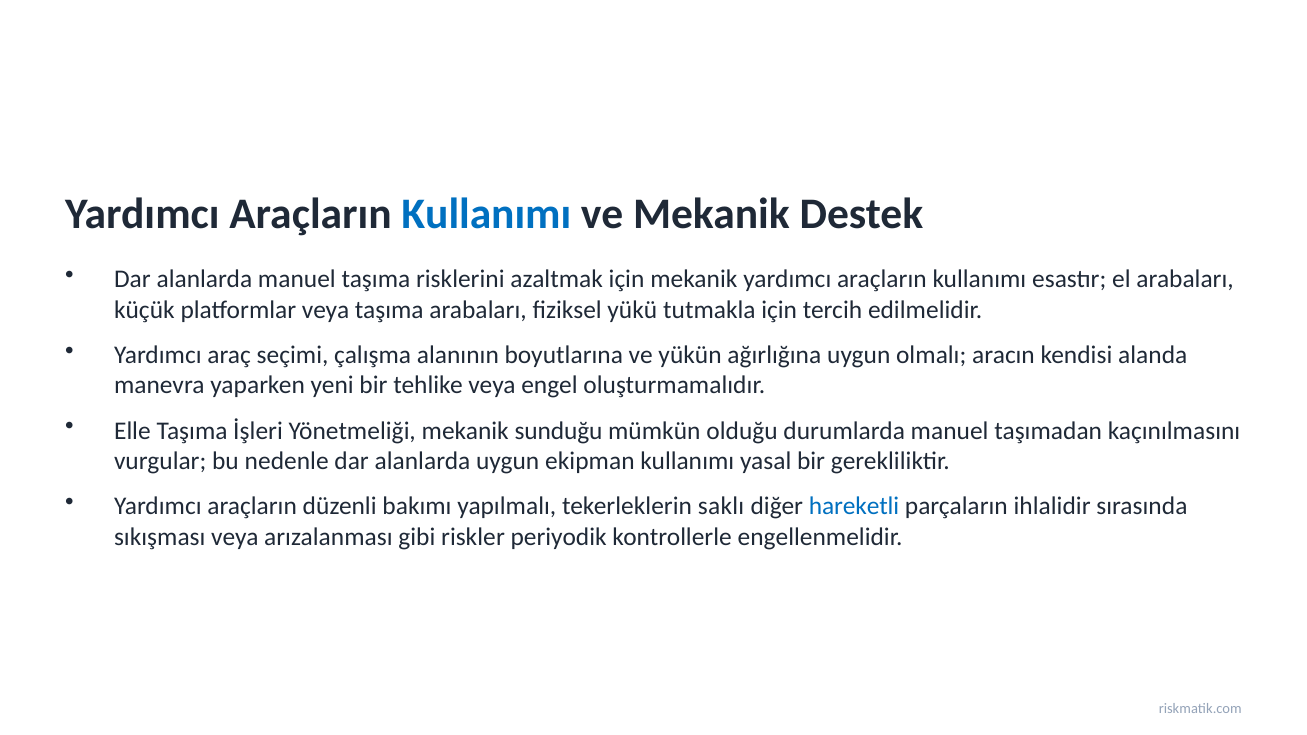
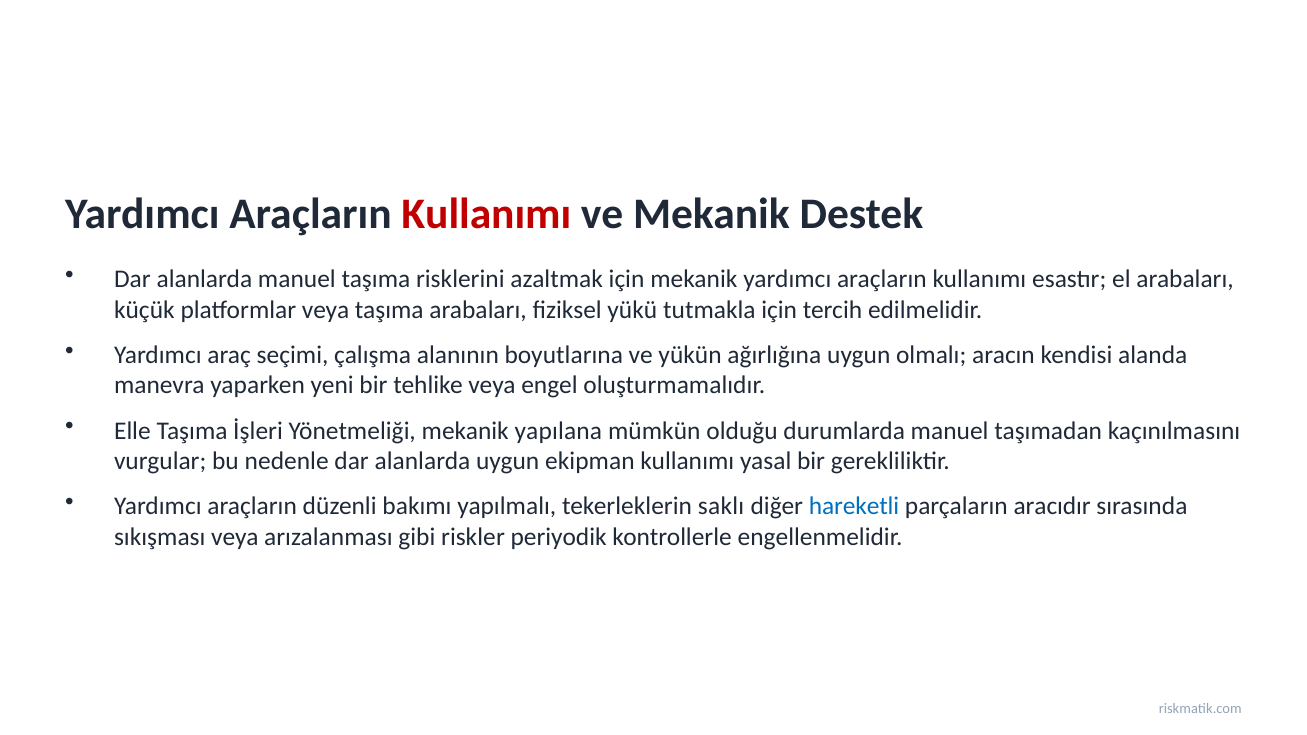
Kullanımı at (486, 214) colour: blue -> red
sunduğu: sunduğu -> yapılana
ihlalidir: ihlalidir -> aracıdır
